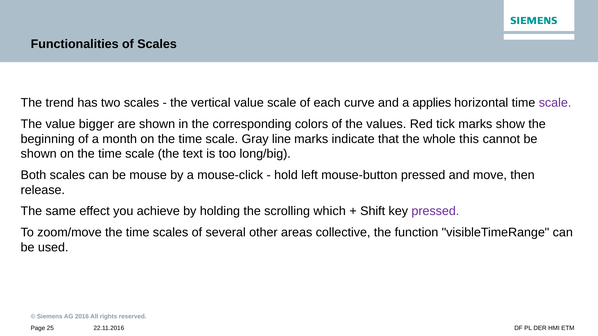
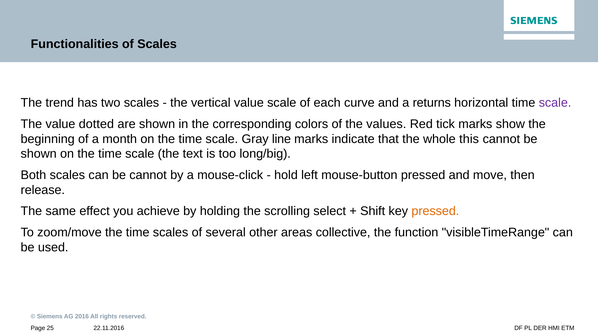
applies: applies -> returns
bigger: bigger -> dotted
be mouse: mouse -> cannot
which: which -> select
pressed at (435, 211) colour: purple -> orange
